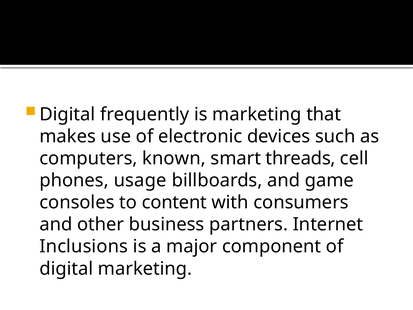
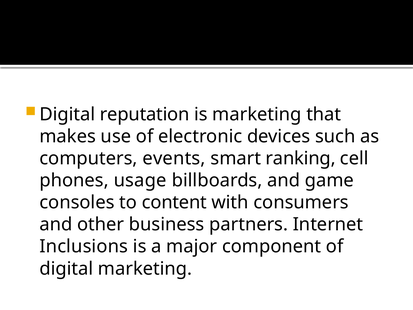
frequently: frequently -> reputation
known: known -> events
threads: threads -> ranking
